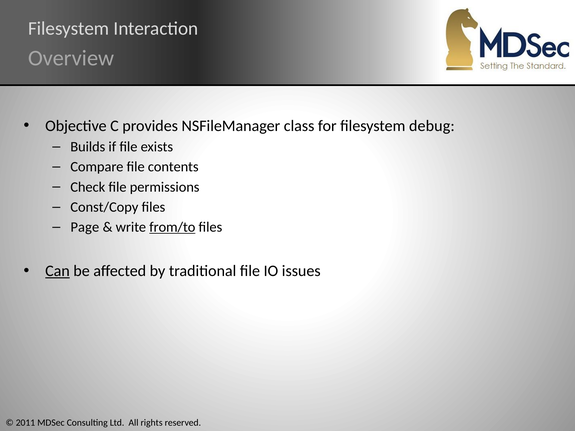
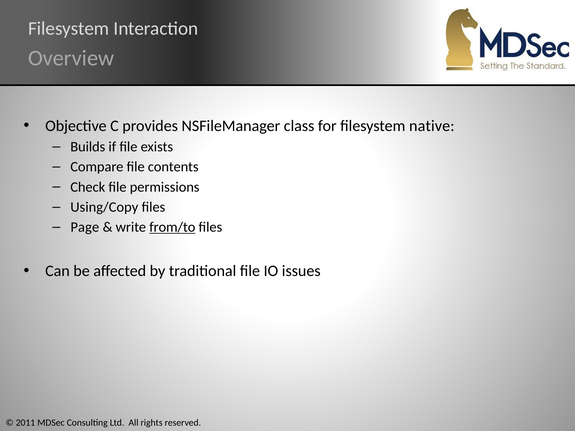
debug: debug -> native
Const/Copy: Const/Copy -> Using/Copy
Can underline: present -> none
